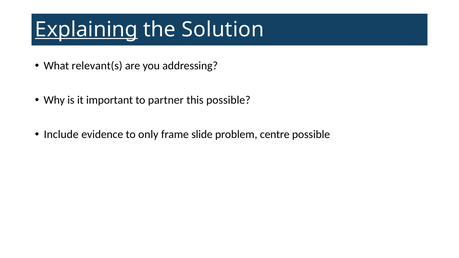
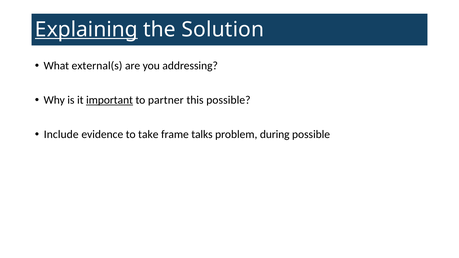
relevant(s: relevant(s -> external(s
important underline: none -> present
only: only -> take
slide: slide -> talks
centre: centre -> during
